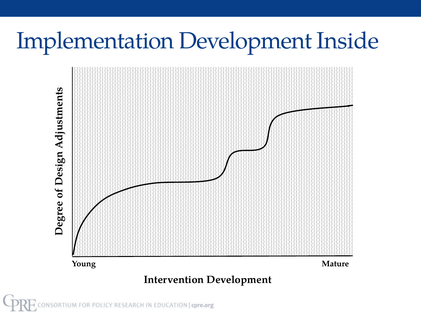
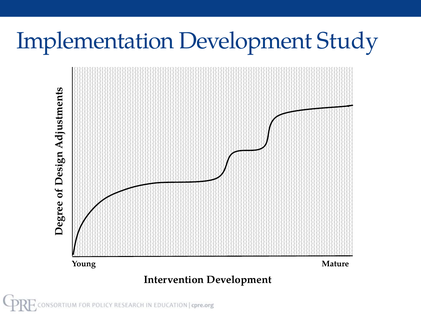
Inside: Inside -> Study
